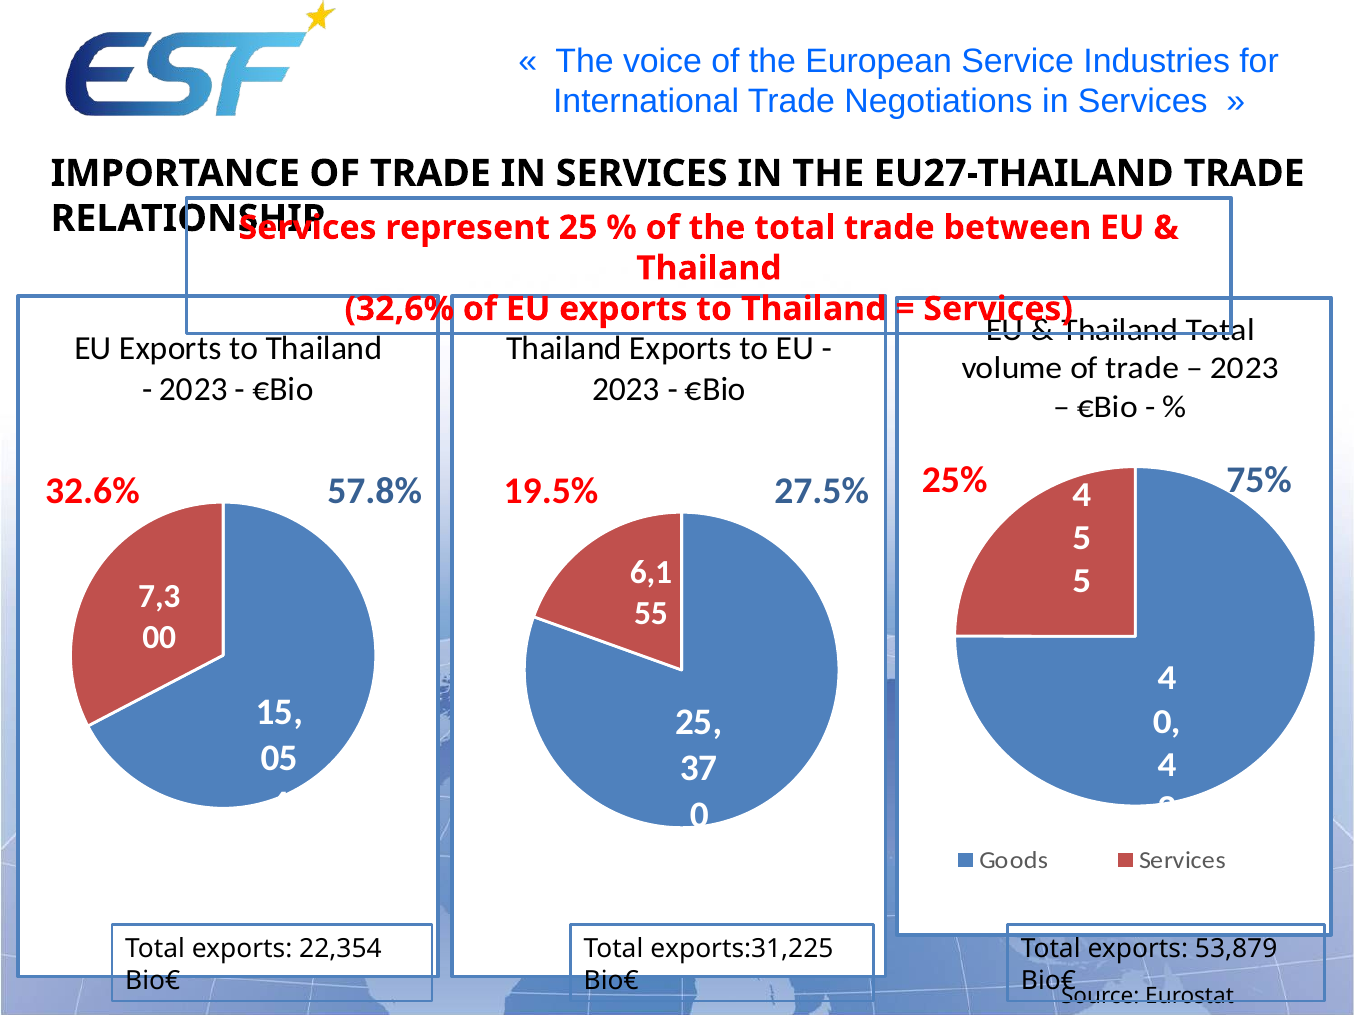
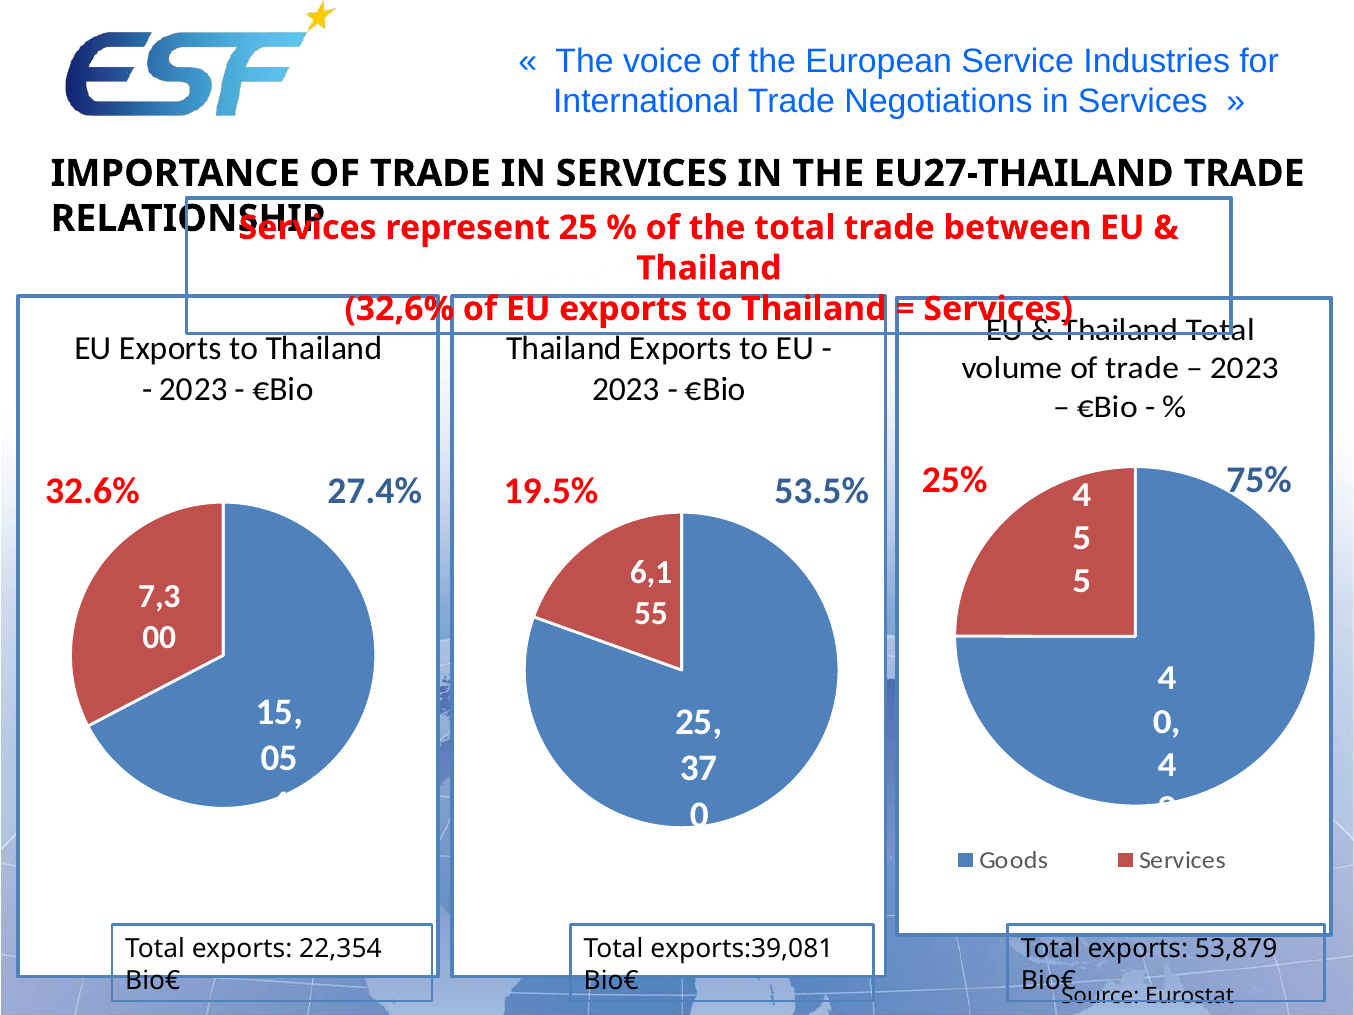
57.8%: 57.8% -> 27.4%
27.5%: 27.5% -> 53.5%
exports:31,225: exports:31,225 -> exports:39,081
